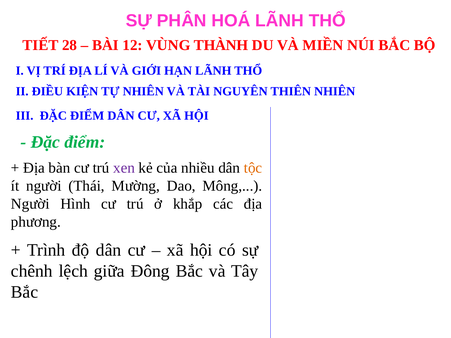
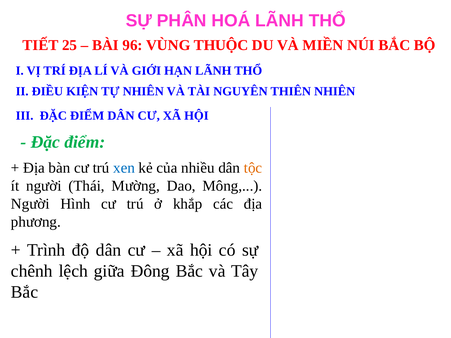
28: 28 -> 25
12: 12 -> 96
THÀNH: THÀNH -> THUỘC
xen colour: purple -> blue
